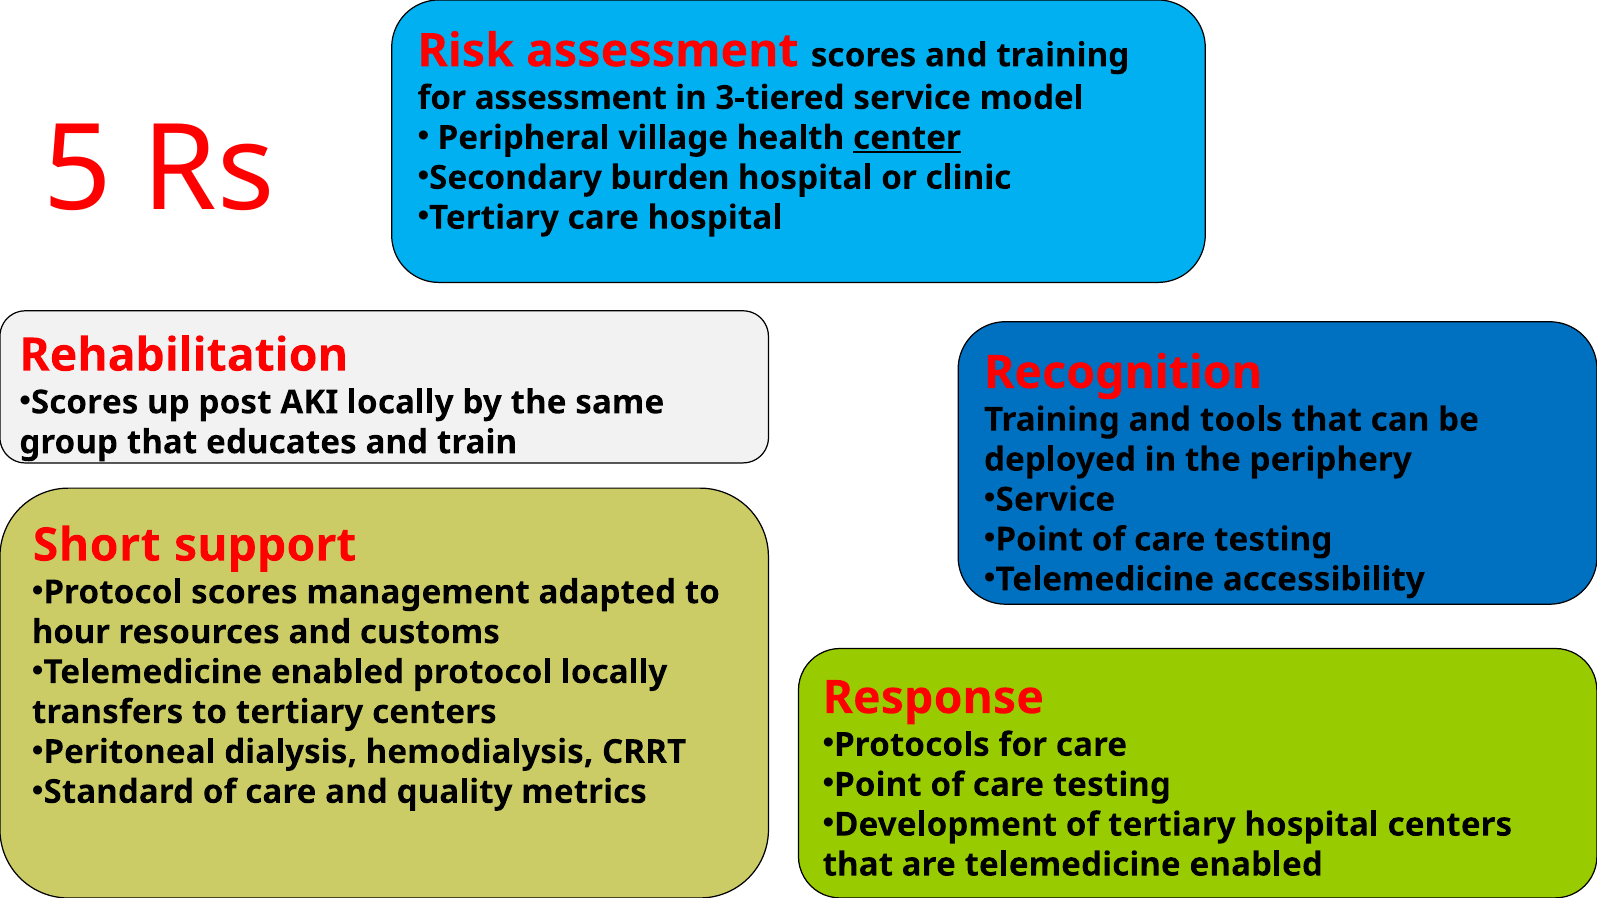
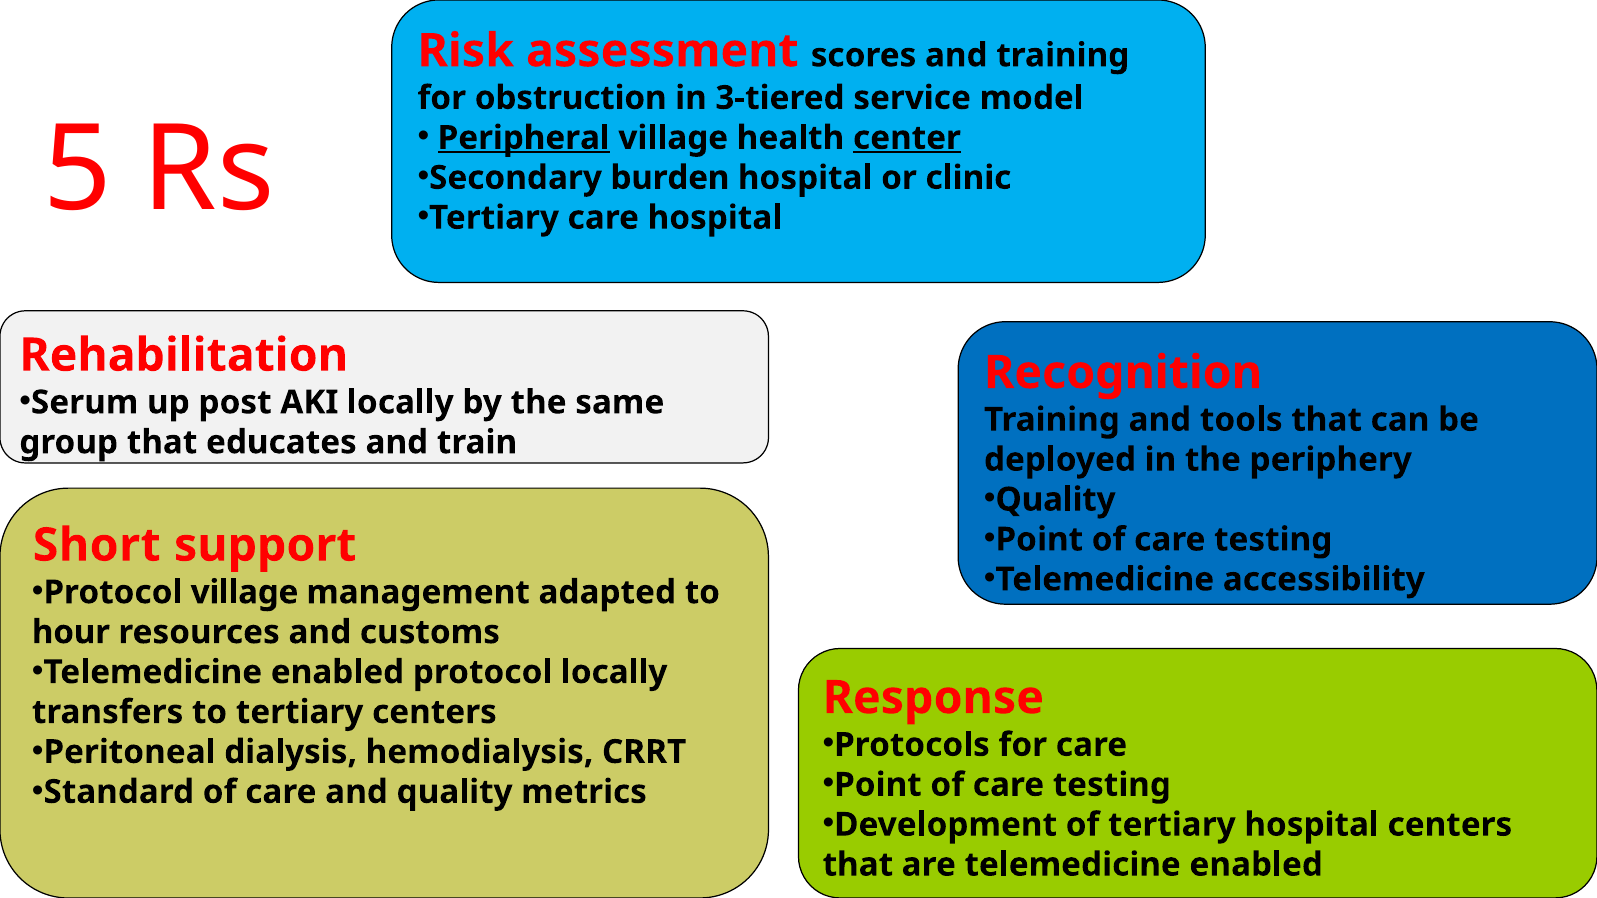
for assessment: assessment -> obstruction
Peripheral underline: none -> present
Scores at (85, 403): Scores -> Serum
Service at (1055, 500): Service -> Quality
Protocol scores: scores -> village
